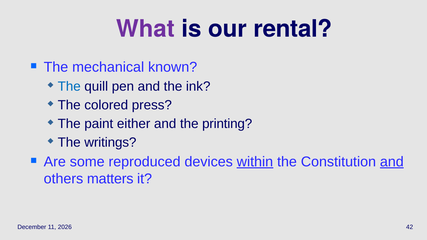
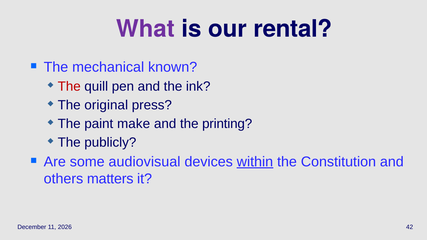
The at (69, 86) colour: blue -> red
colored: colored -> original
either: either -> make
writings: writings -> publicly
reproduced: reproduced -> audiovisual
and at (392, 162) underline: present -> none
